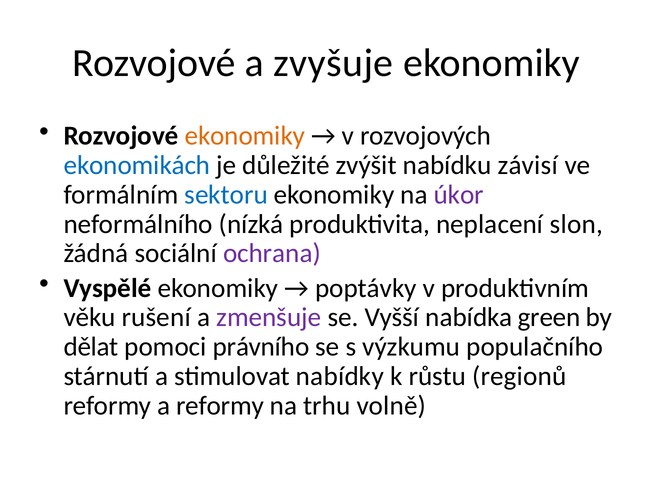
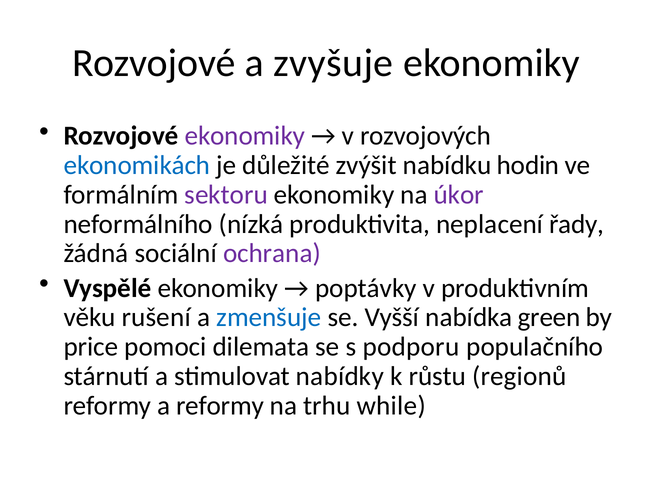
ekonomiky at (245, 136) colour: orange -> purple
závisí: závisí -> hodin
sektoru colour: blue -> purple
slon: slon -> řady
zmenšuje colour: purple -> blue
dělat: dělat -> price
právního: právního -> dilemata
výzkumu: výzkumu -> podporu
volně: volně -> while
